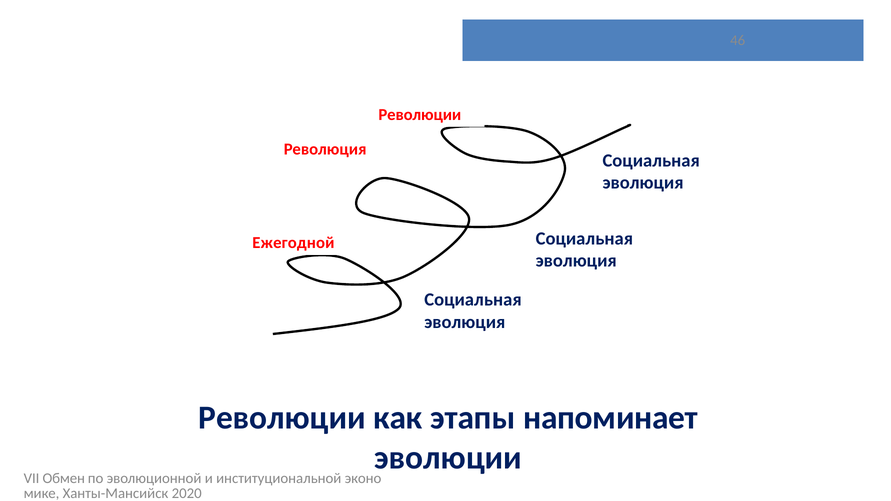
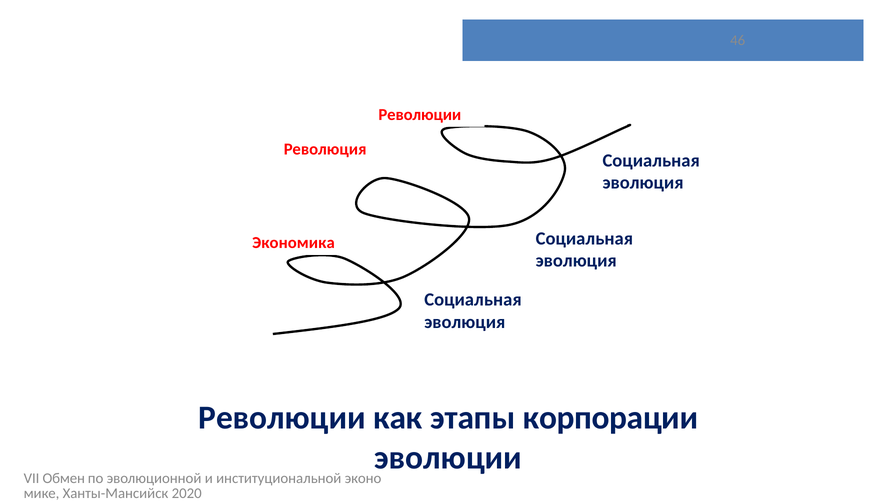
Ежегодной: Ежегодной -> Экономика
напоминает: напоминает -> корпорации
